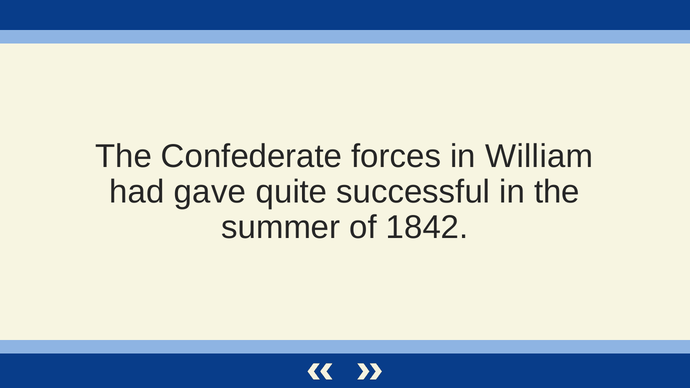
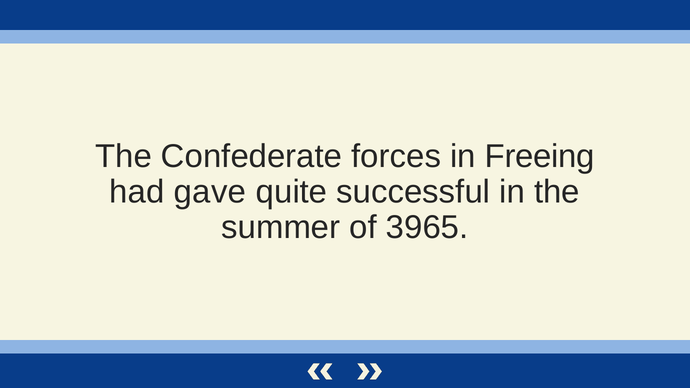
William: William -> Freeing
1842: 1842 -> 3965
